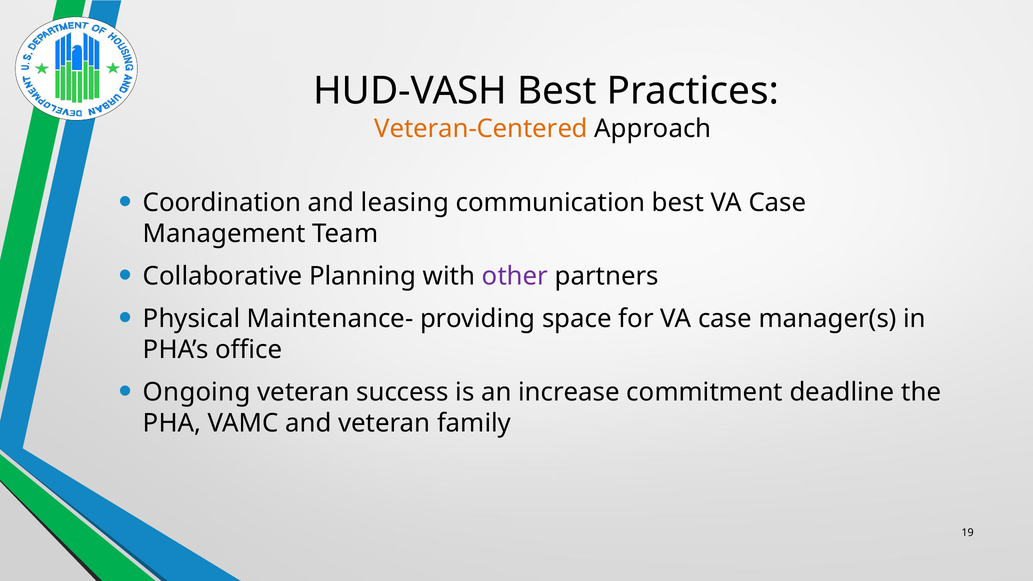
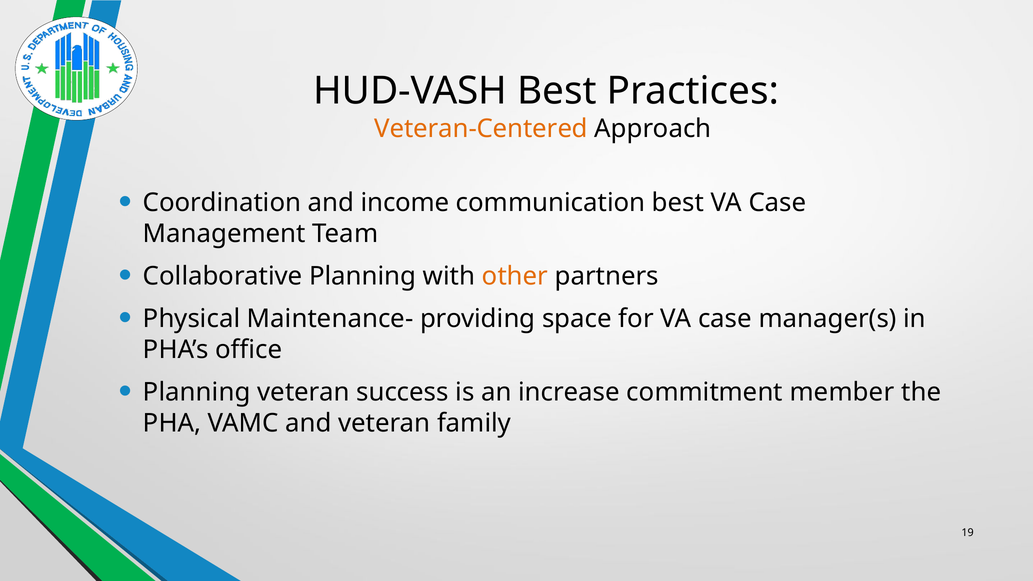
leasing: leasing -> income
other colour: purple -> orange
Ongoing at (197, 392): Ongoing -> Planning
deadline: deadline -> member
